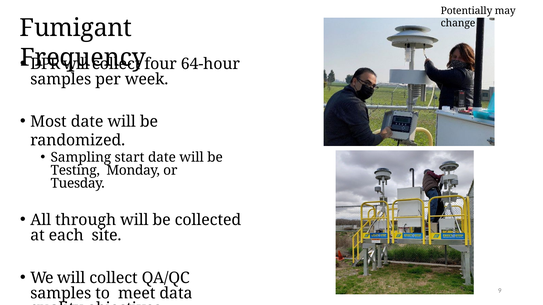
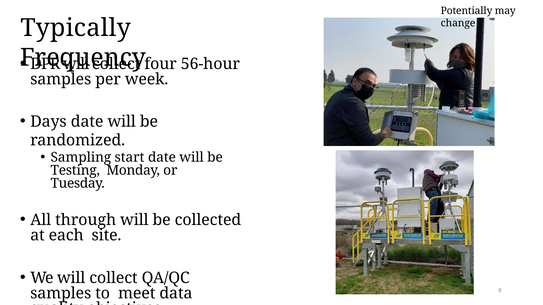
Fumigant: Fumigant -> Typically
64-hour: 64-hour -> 56-hour
Most: Most -> Days
